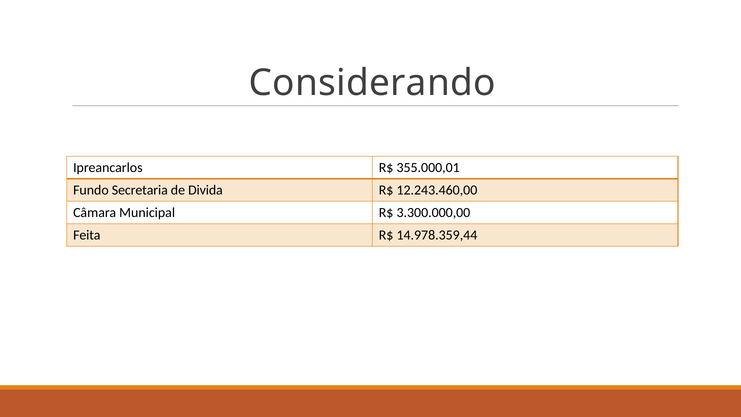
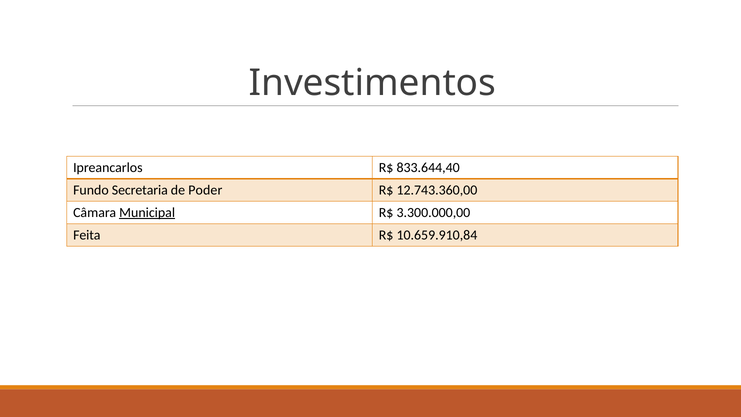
Considerando: Considerando -> Investimentos
355.000,01: 355.000,01 -> 833.644,40
Divida: Divida -> Poder
12.243.460,00: 12.243.460,00 -> 12.743.360,00
Municipal underline: none -> present
14.978.359,44: 14.978.359,44 -> 10.659.910,84
